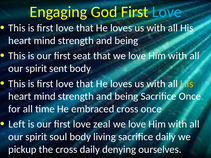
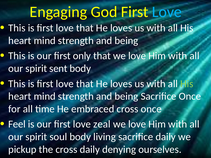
seat: seat -> only
His at (187, 84) colour: yellow -> light green
Left: Left -> Feel
